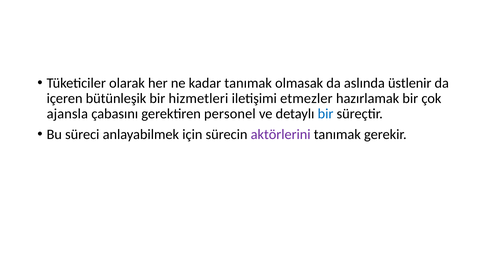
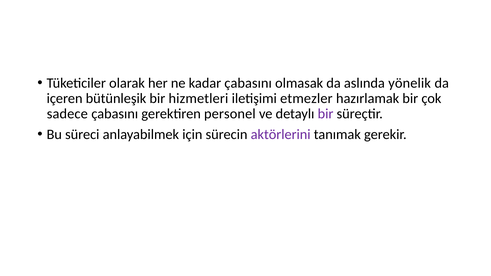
kadar tanımak: tanımak -> çabasını
üstlenir: üstlenir -> yönelik
ajansla: ajansla -> sadece
bir at (326, 114) colour: blue -> purple
